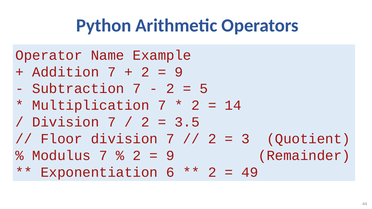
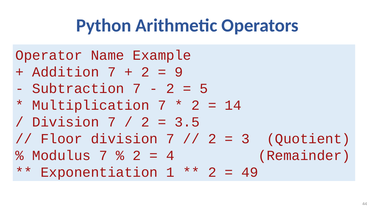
9 at (170, 156): 9 -> 4
6: 6 -> 1
